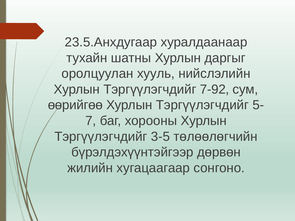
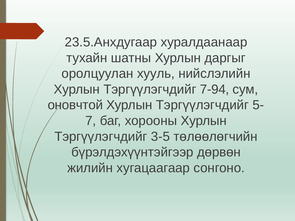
7-92: 7-92 -> 7-94
өөрийгөө: өөрийгөө -> оновчтой
